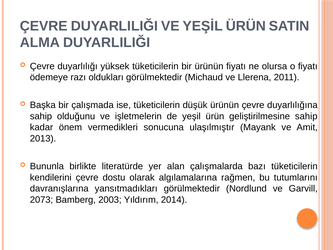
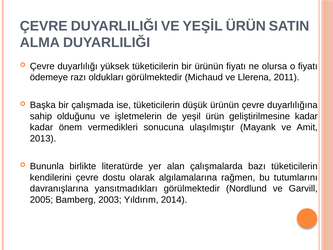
geliştirilmesine sahip: sahip -> kadar
2073: 2073 -> 2005
